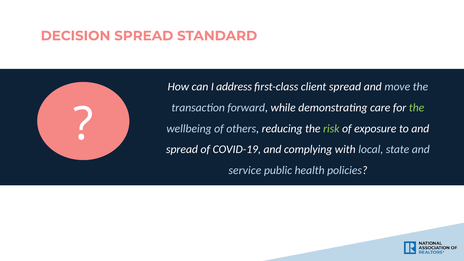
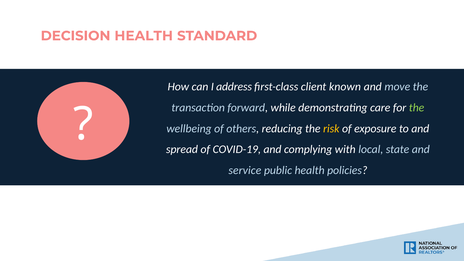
DECISION SPREAD: SPREAD -> HEALTH
client spread: spread -> known
risk colour: light green -> yellow
